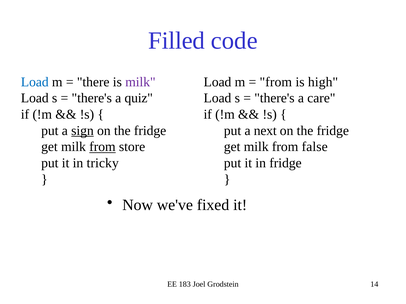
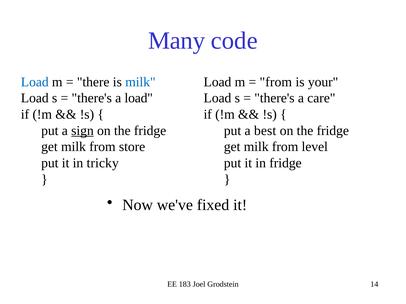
Filled: Filled -> Many
milk at (140, 82) colour: purple -> blue
high: high -> your
a quiz: quiz -> load
next: next -> best
from at (102, 147) underline: present -> none
false: false -> level
